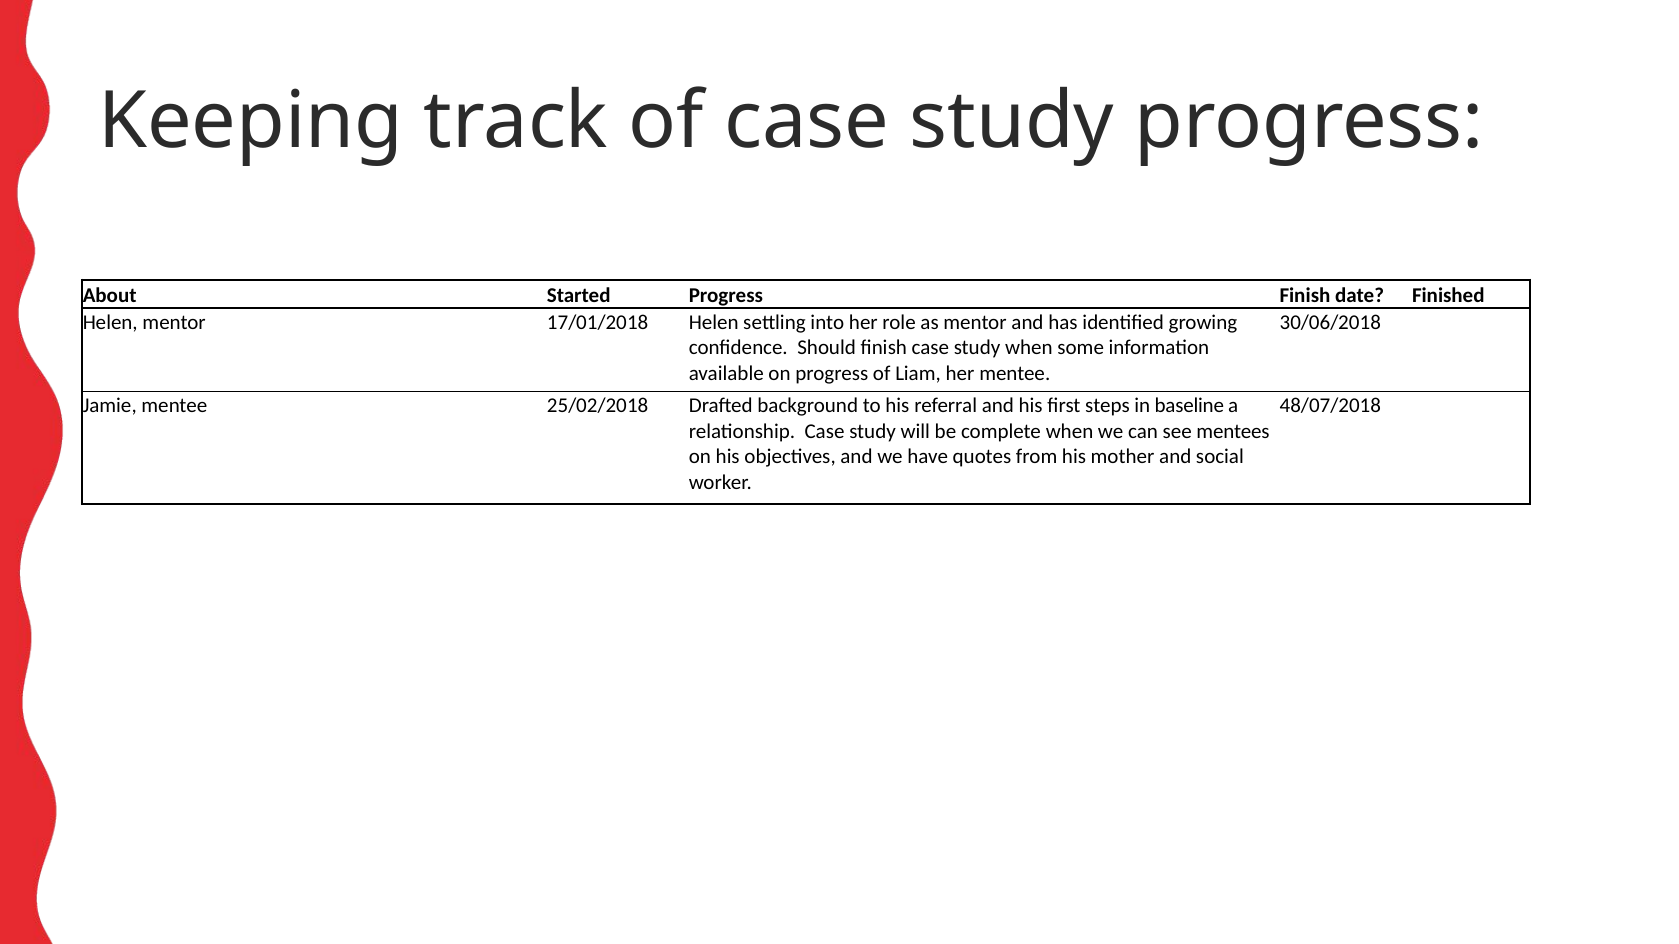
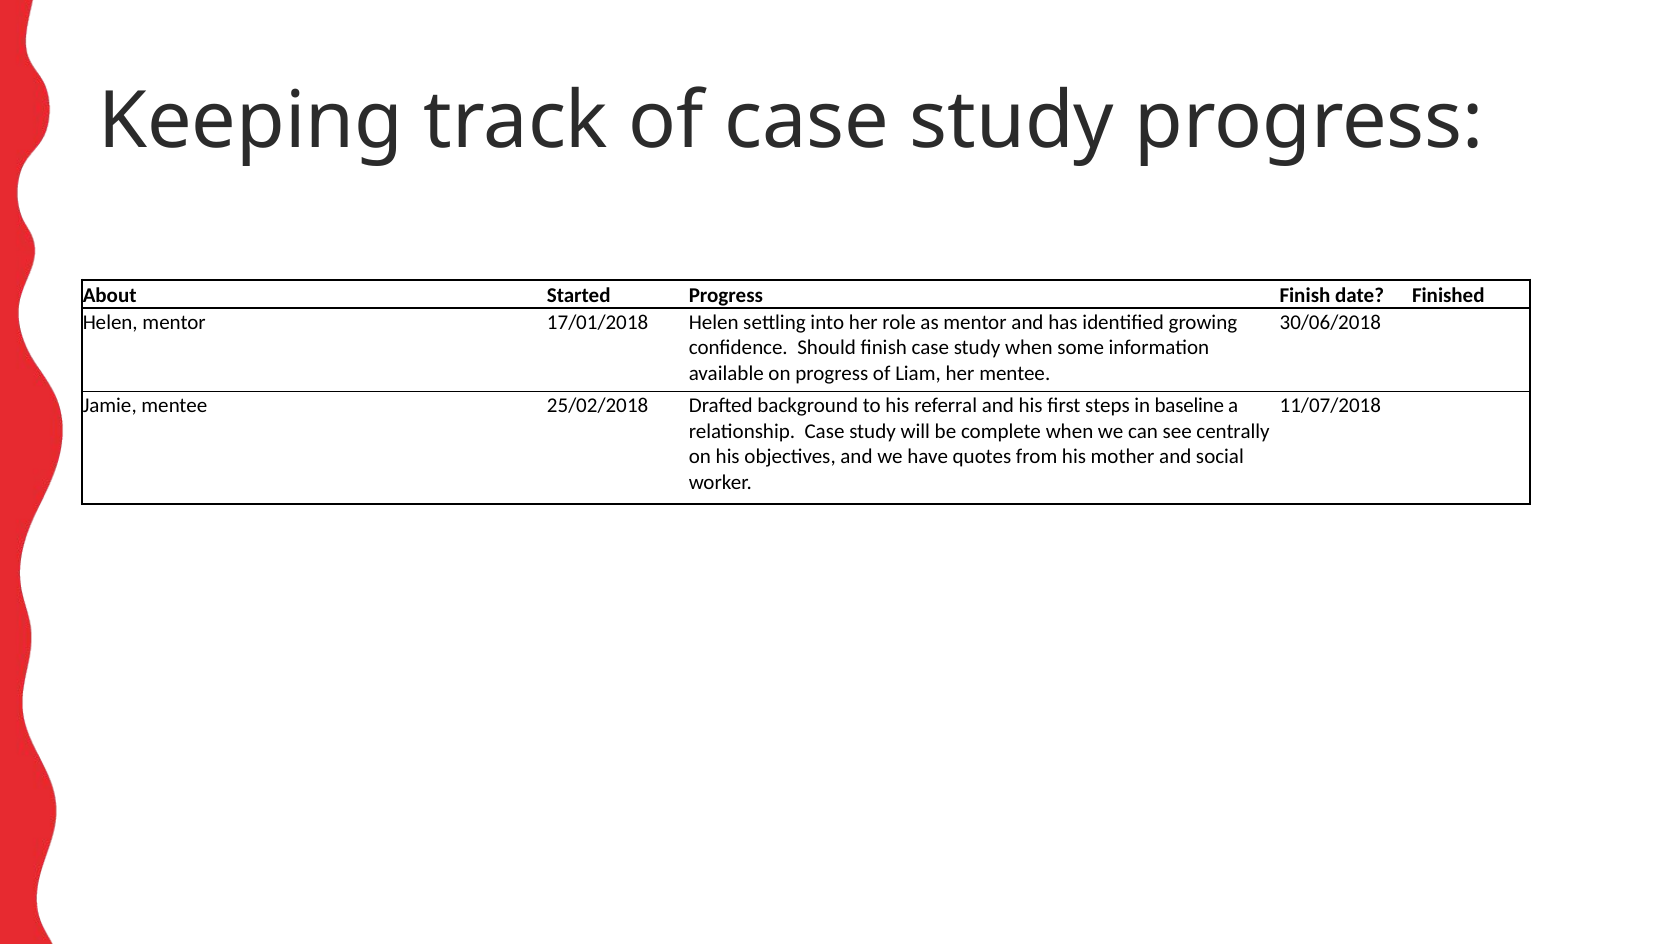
48/07/2018: 48/07/2018 -> 11/07/2018
mentees: mentees -> centrally
